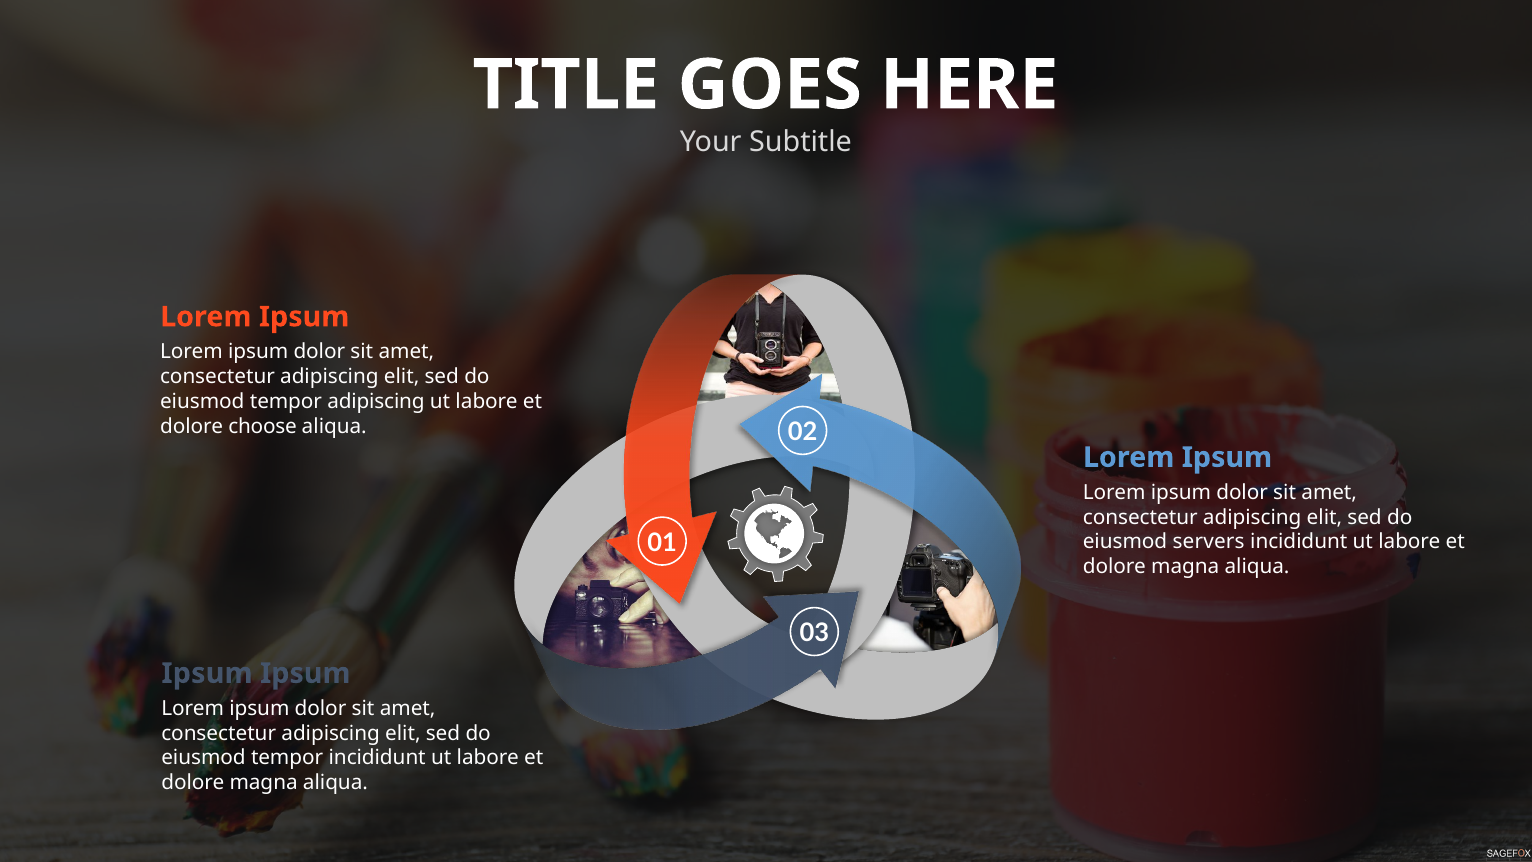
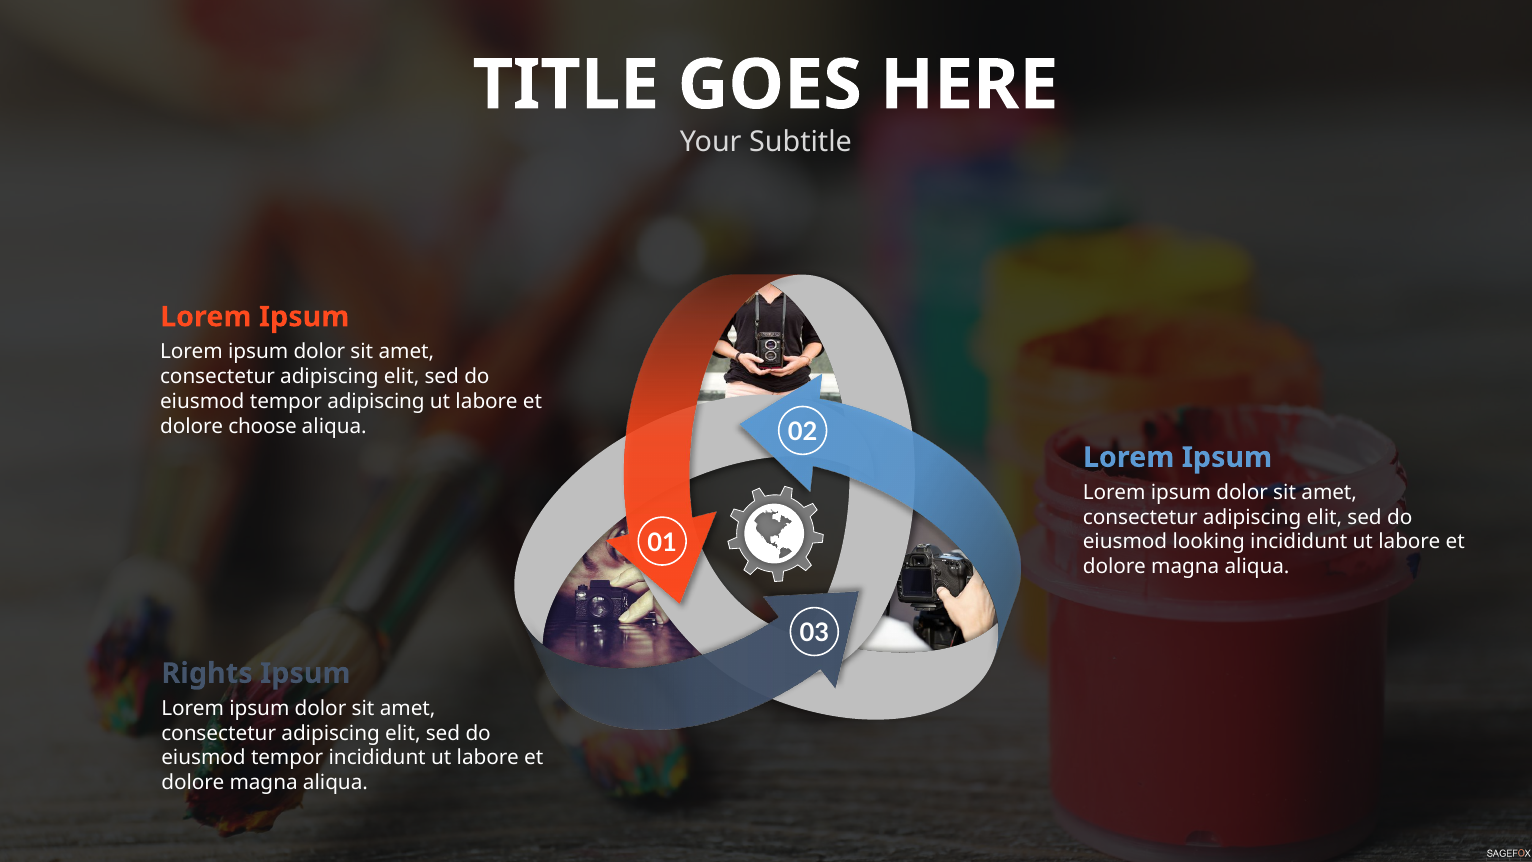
servers: servers -> looking
Ipsum at (207, 673): Ipsum -> Rights
